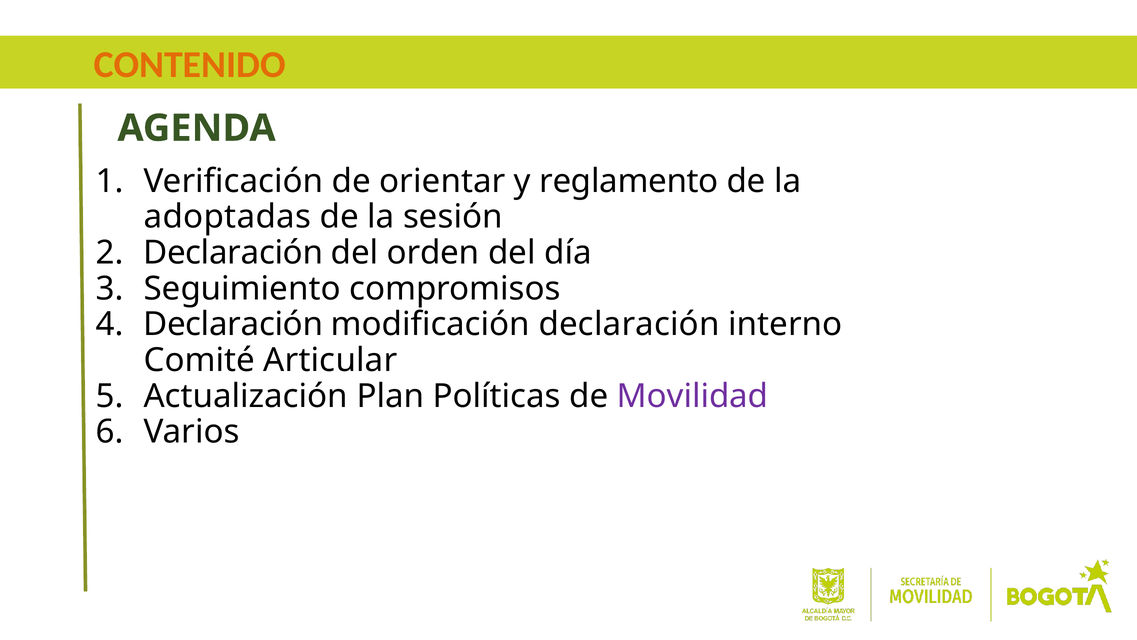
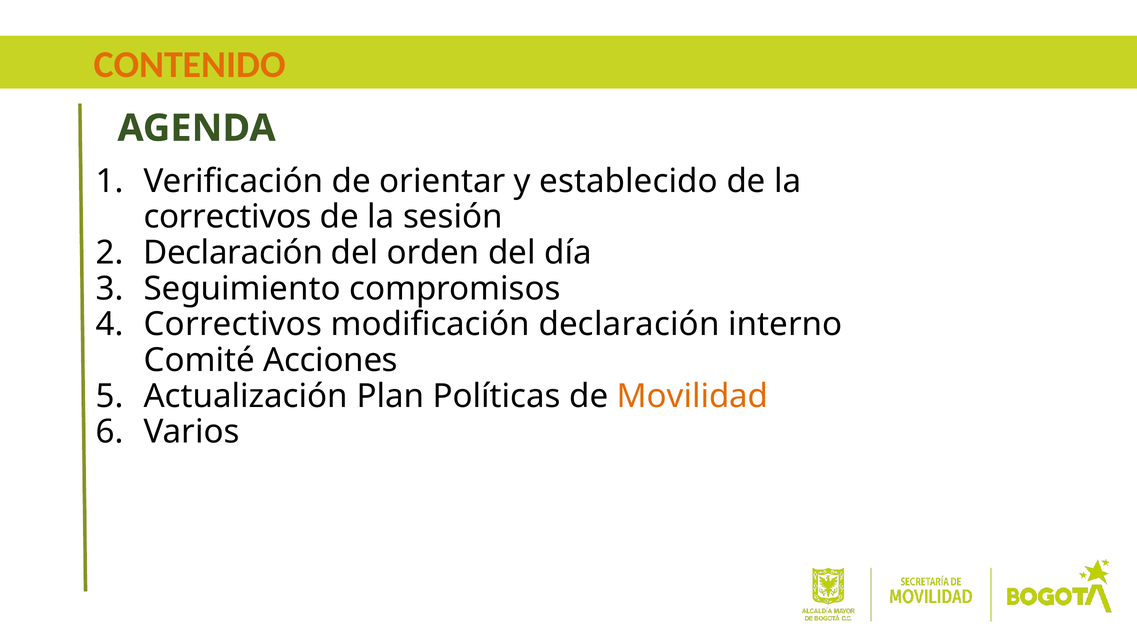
reglamento: reglamento -> establecido
adoptadas at (227, 217): adoptadas -> correctivos
Declaración at (233, 324): Declaración -> Correctivos
Articular: Articular -> Acciones
Movilidad colour: purple -> orange
